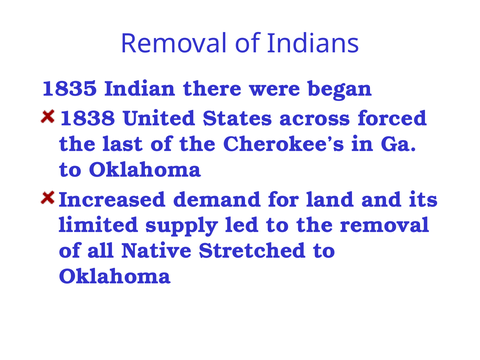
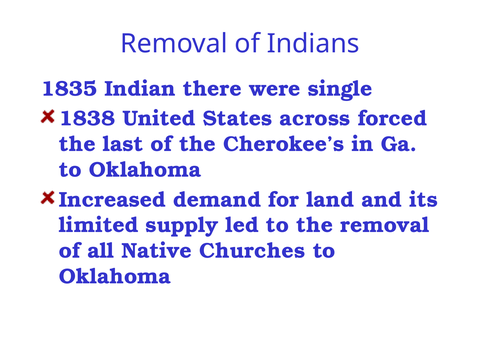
began: began -> single
Stretched: Stretched -> Churches
